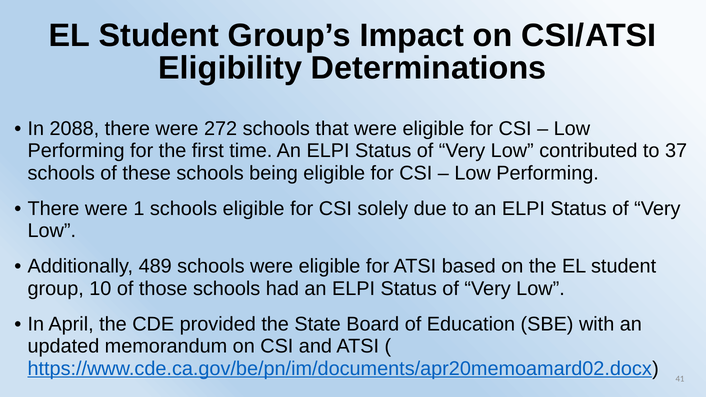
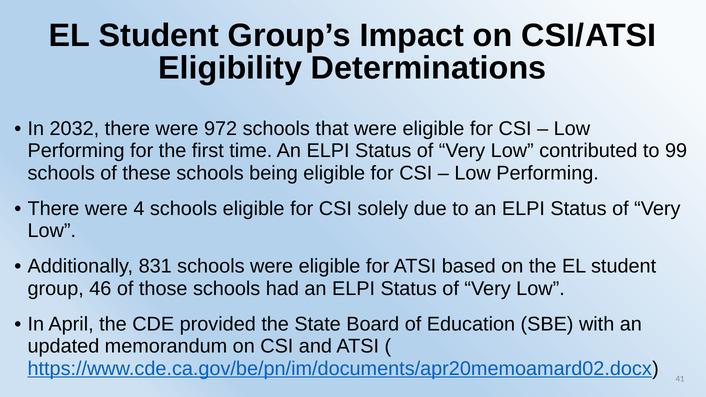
2088: 2088 -> 2032
272: 272 -> 972
37: 37 -> 99
1: 1 -> 4
489: 489 -> 831
10: 10 -> 46
